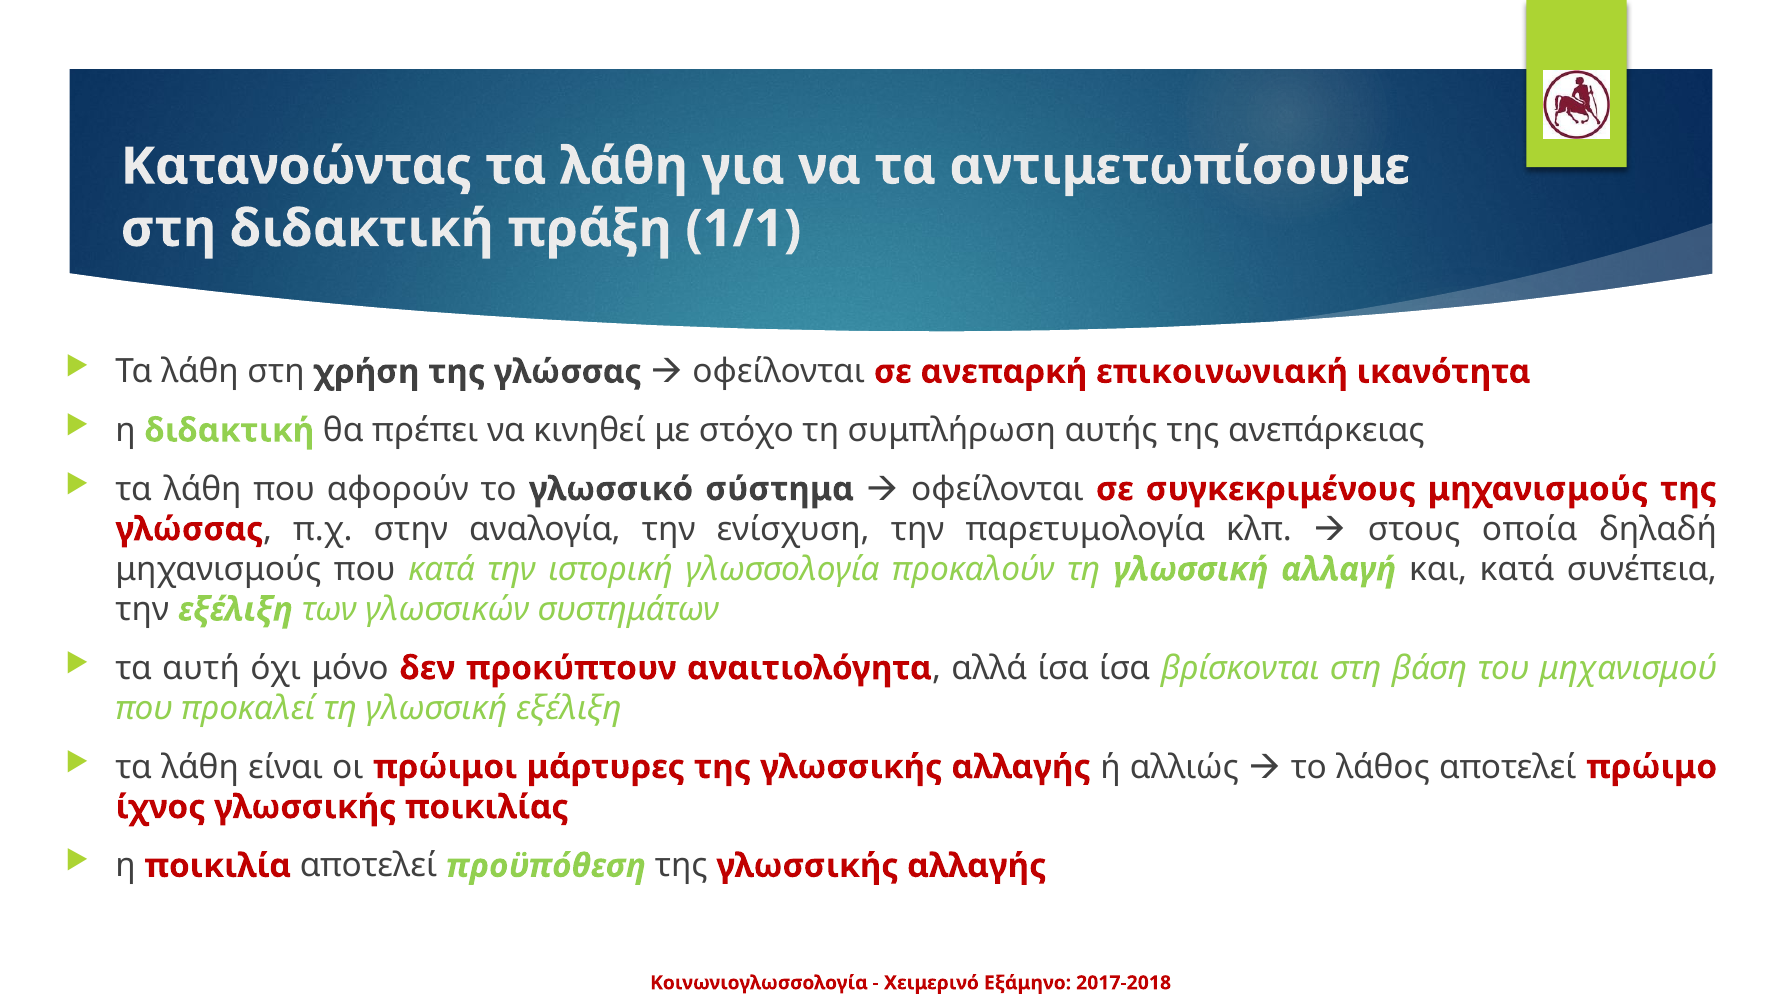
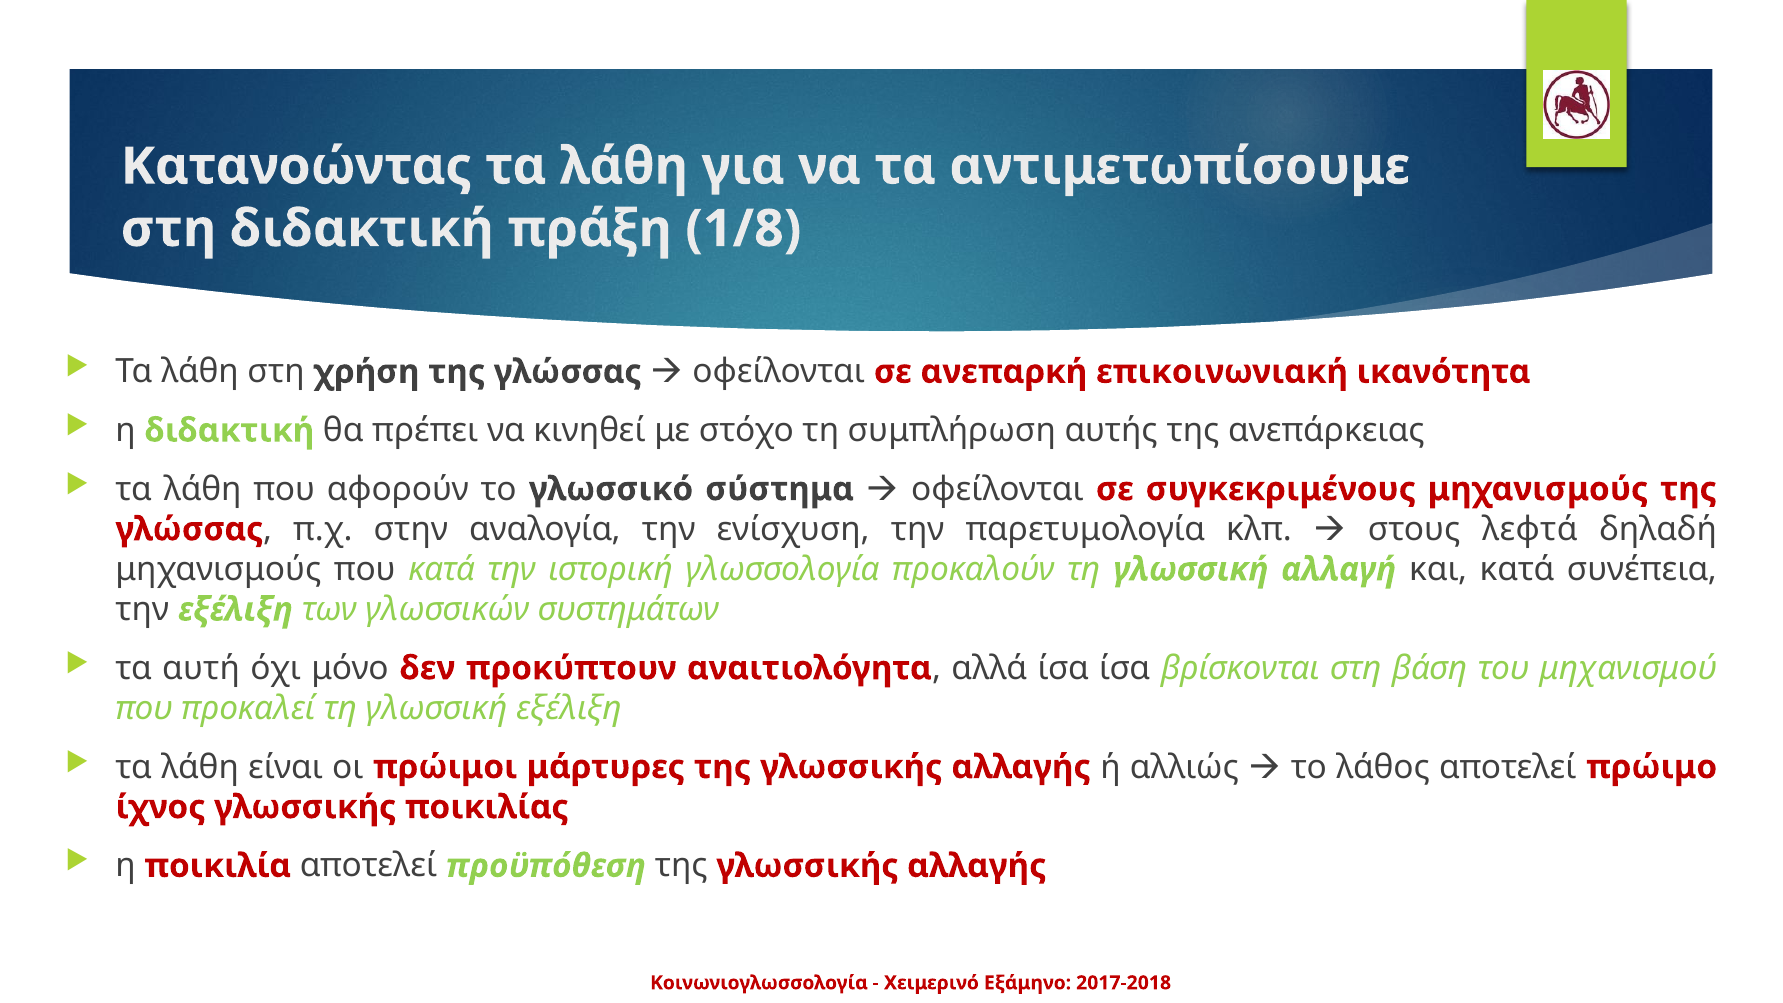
1/1: 1/1 -> 1/8
οποία: οποία -> λεφτά
